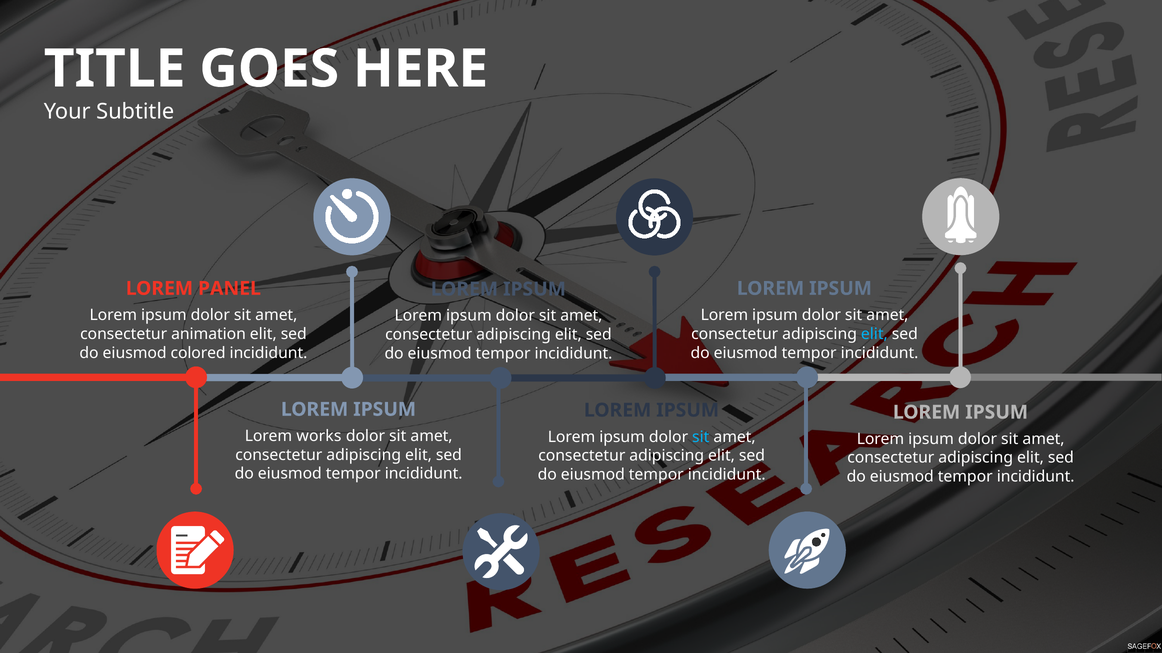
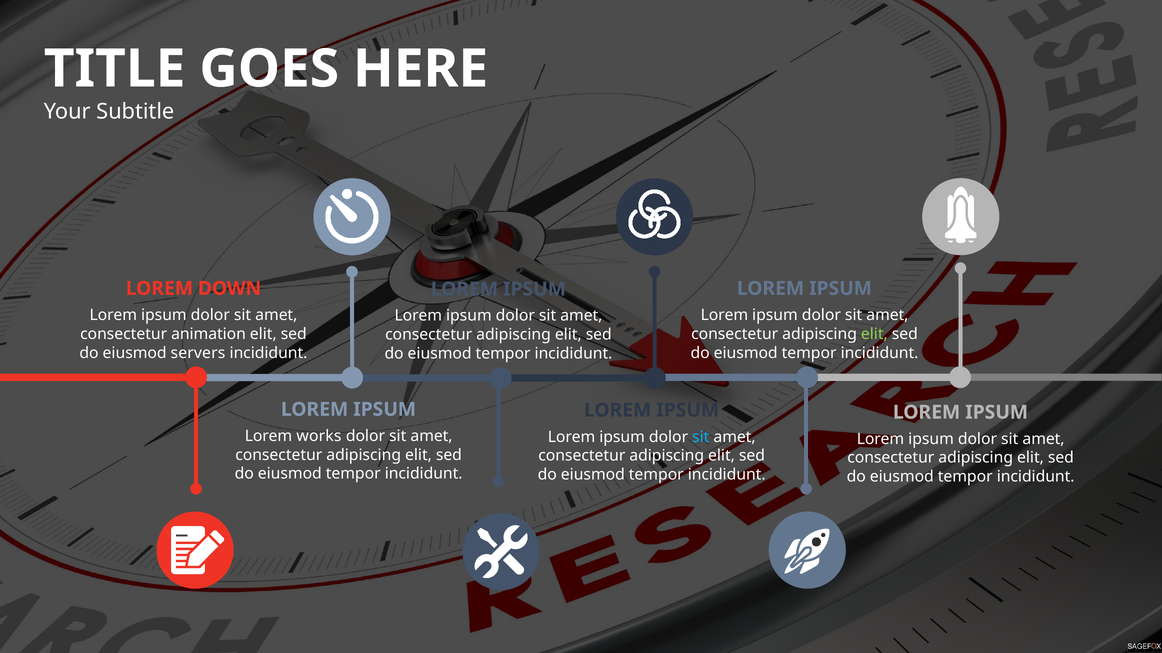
PANEL: PANEL -> DOWN
elit at (874, 334) colour: light blue -> light green
colored: colored -> servers
